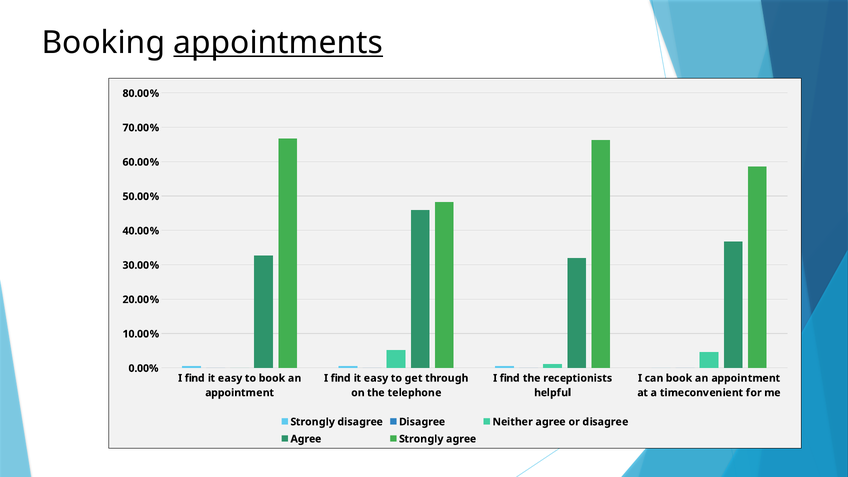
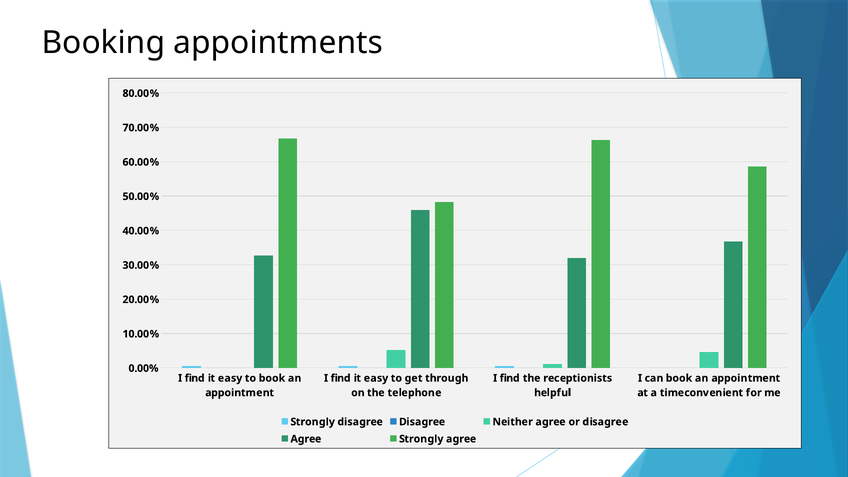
appointments underline: present -> none
